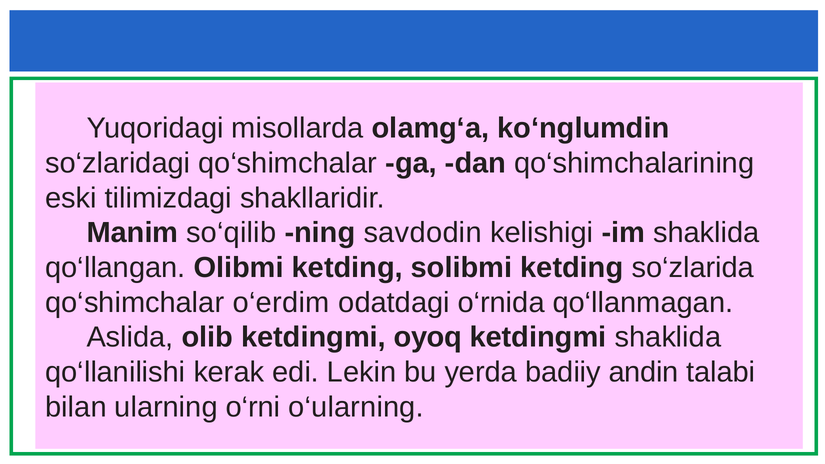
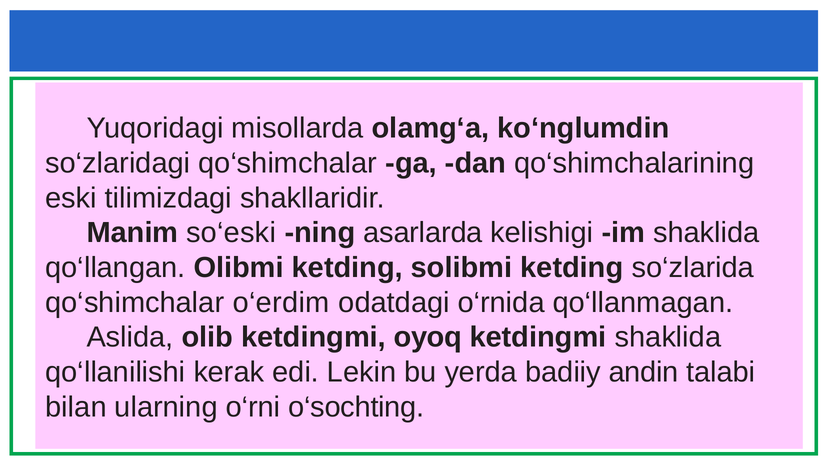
so‘qilib: so‘qilib -> so‘eski
savdodin: savdodin -> asarlarda
o‘ularning: o‘ularning -> o‘sochting
